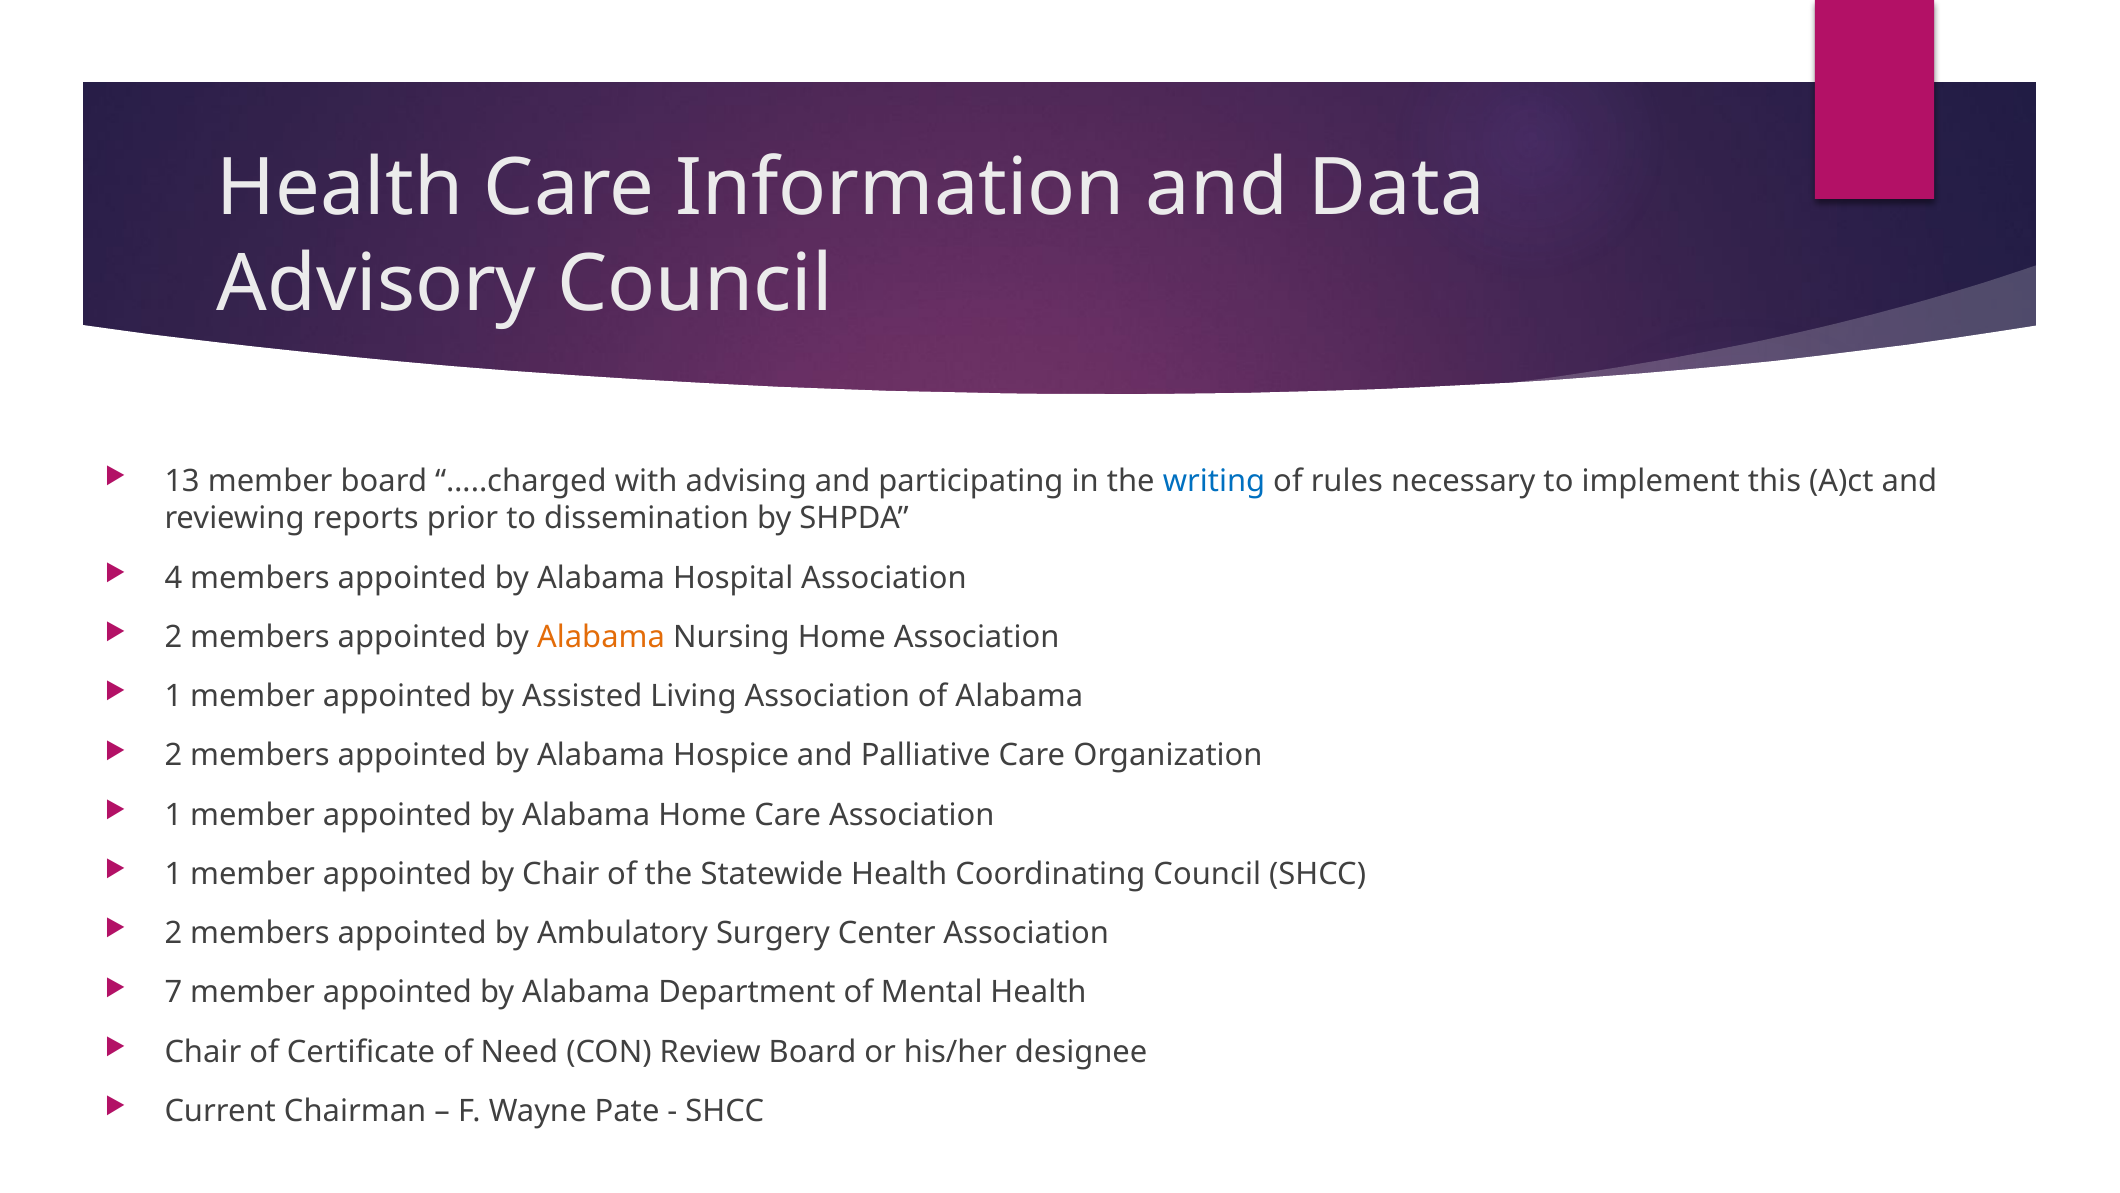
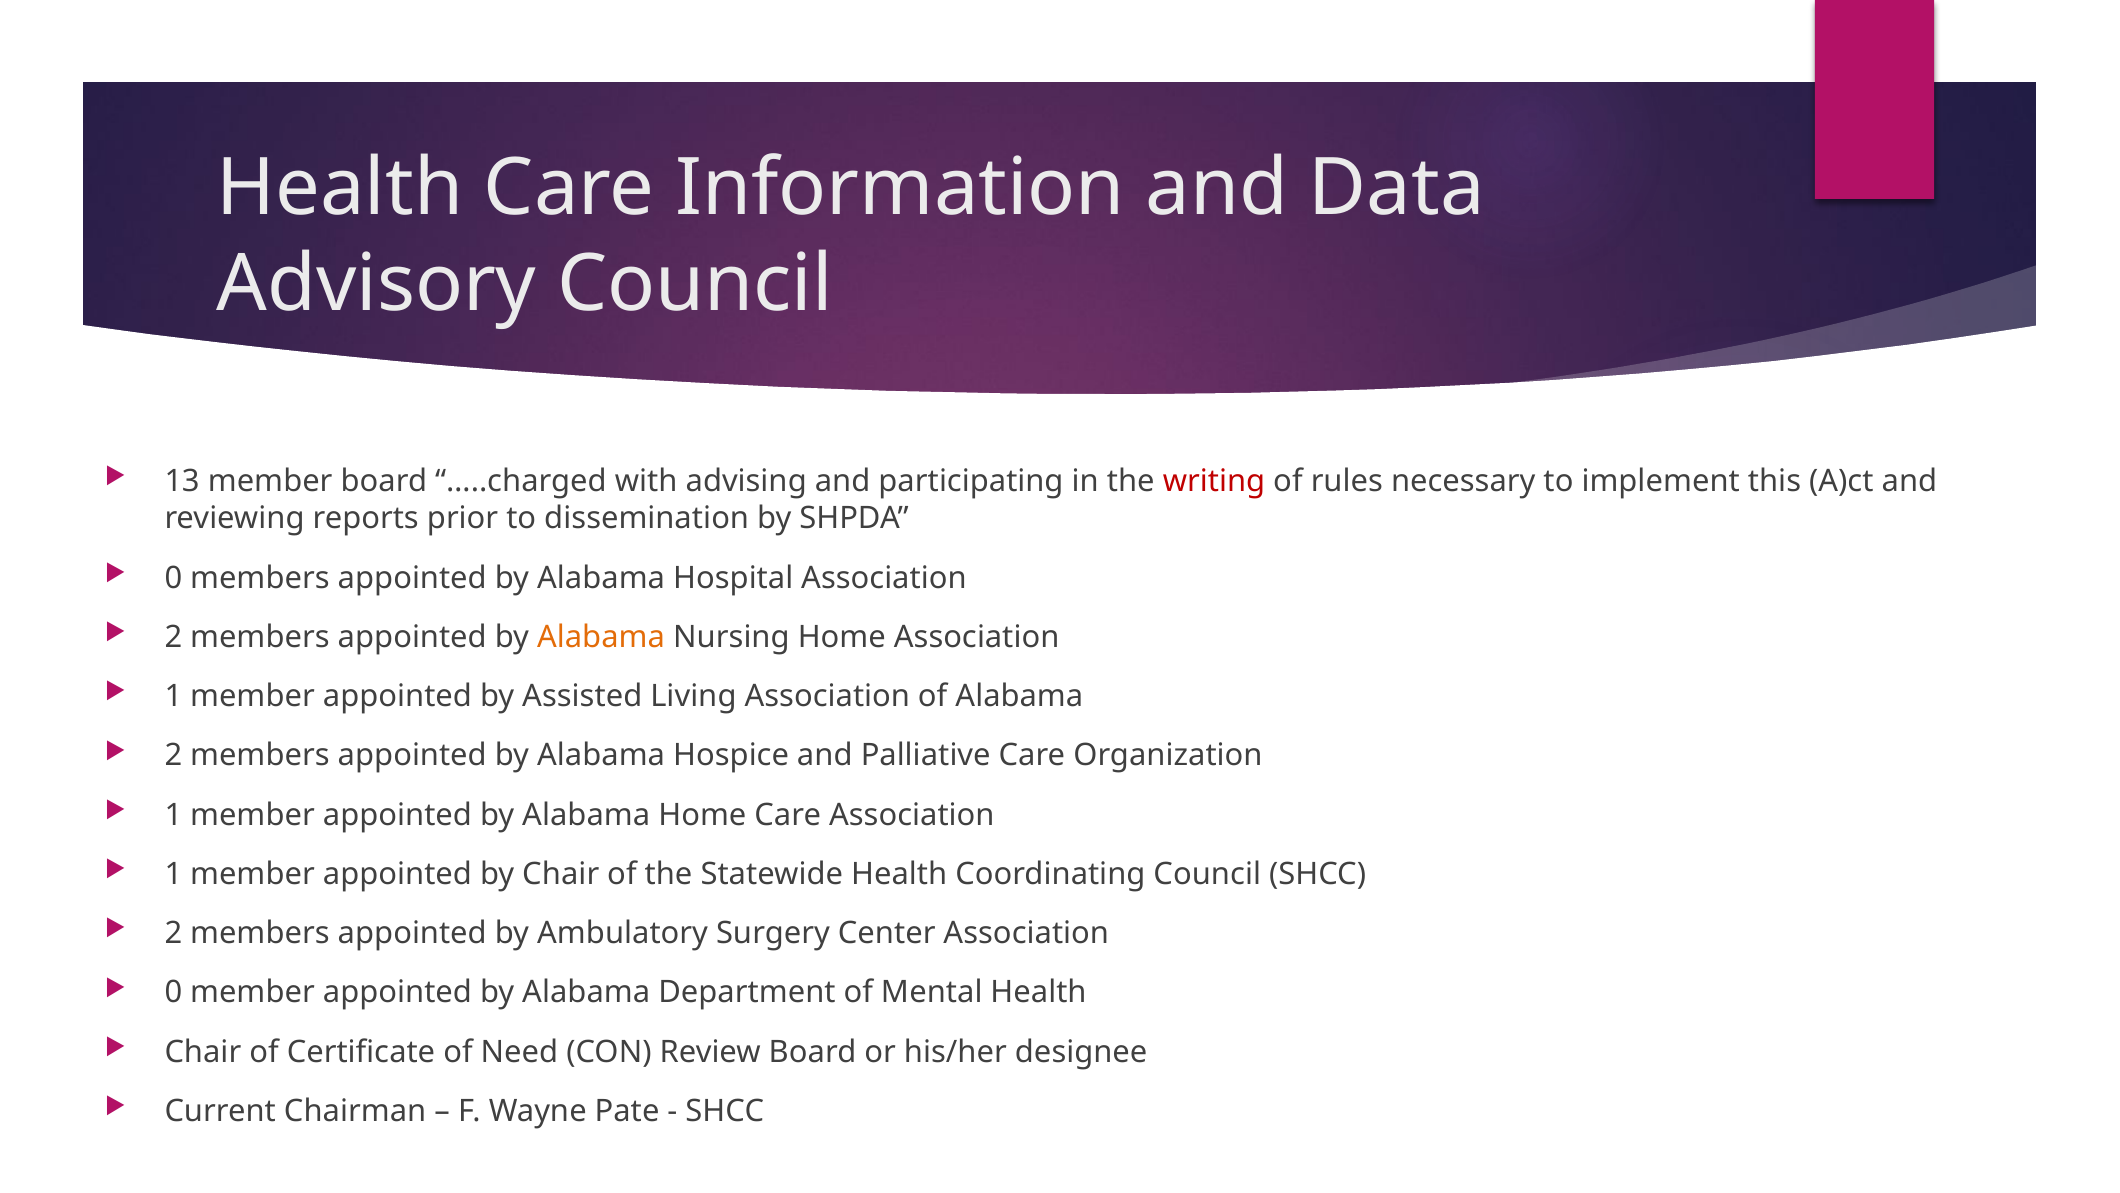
writing colour: blue -> red
4 at (173, 578): 4 -> 0
7 at (173, 992): 7 -> 0
